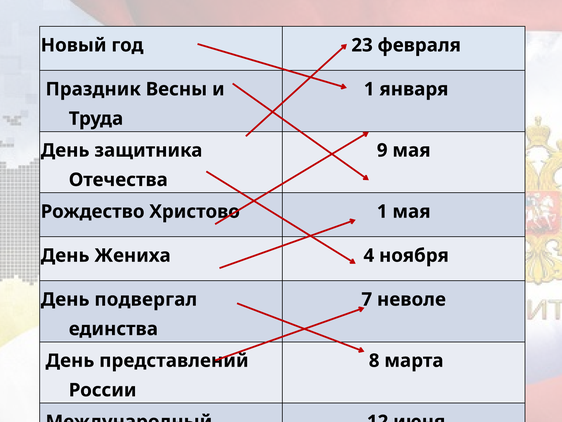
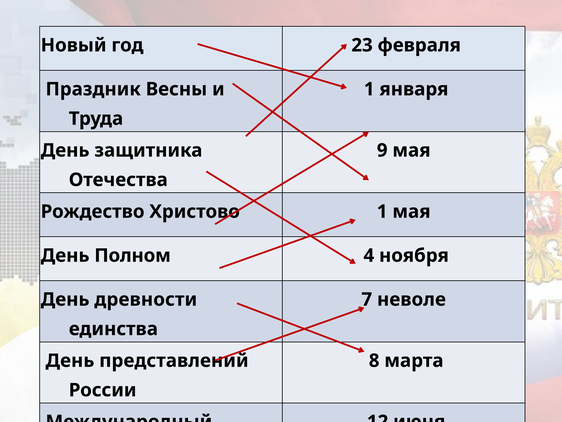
Жениха: Жениха -> Полном
подвергал: подвергал -> древности
